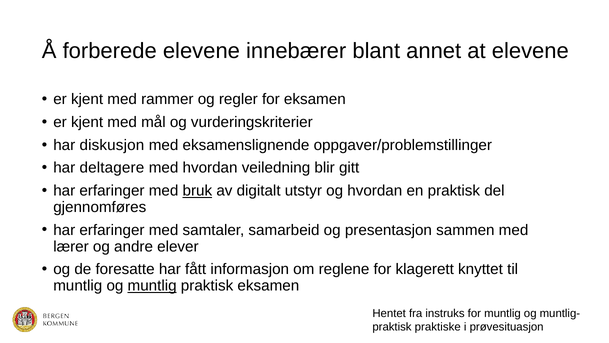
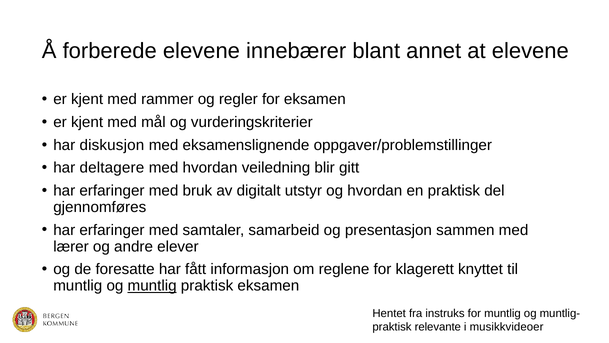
bruk underline: present -> none
praktiske: praktiske -> relevante
prøvesituasjon: prøvesituasjon -> musikkvideoer
